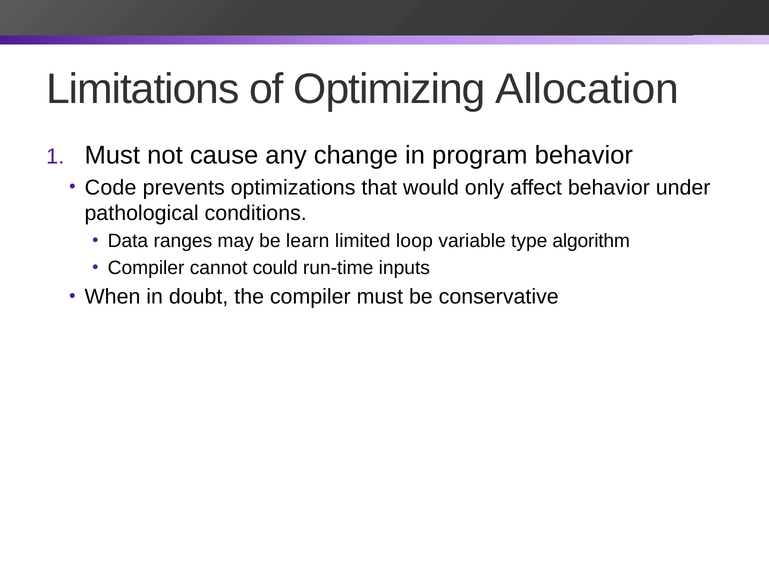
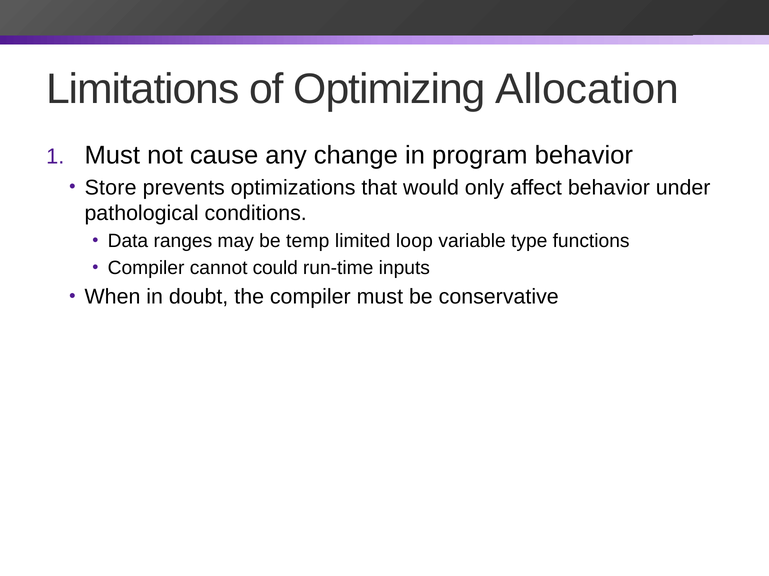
Code: Code -> Store
learn: learn -> temp
algorithm: algorithm -> functions
